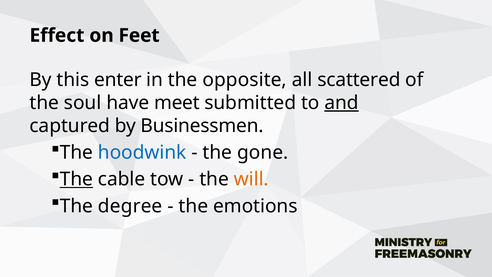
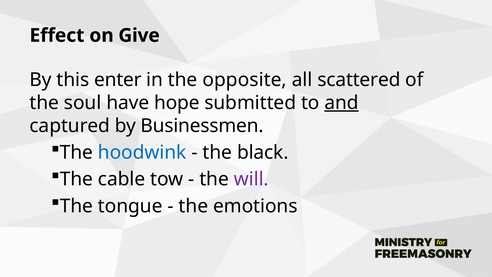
Feet: Feet -> Give
meet: meet -> hope
gone: gone -> black
The at (76, 179) underline: present -> none
will colour: orange -> purple
degree: degree -> tongue
